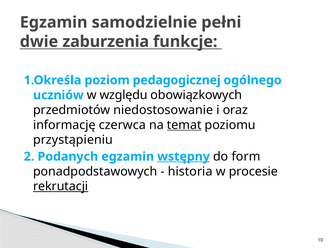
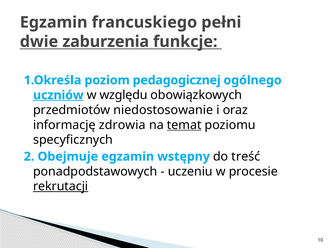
samodzielnie: samodzielnie -> francuskiego
uczniów underline: none -> present
czerwca: czerwca -> zdrowia
przystąpieniu: przystąpieniu -> specyficznych
Podanych: Podanych -> Obejmuje
wstępny underline: present -> none
form: form -> treść
historia: historia -> uczeniu
